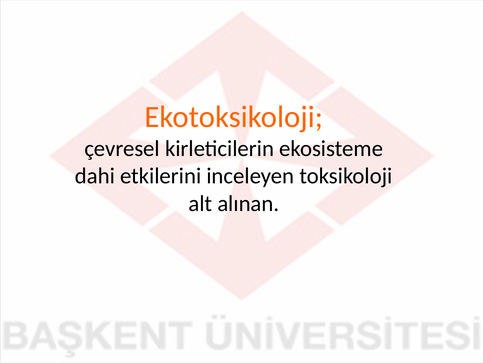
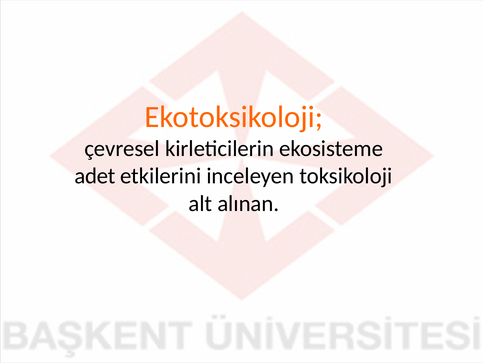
dahi: dahi -> adet
